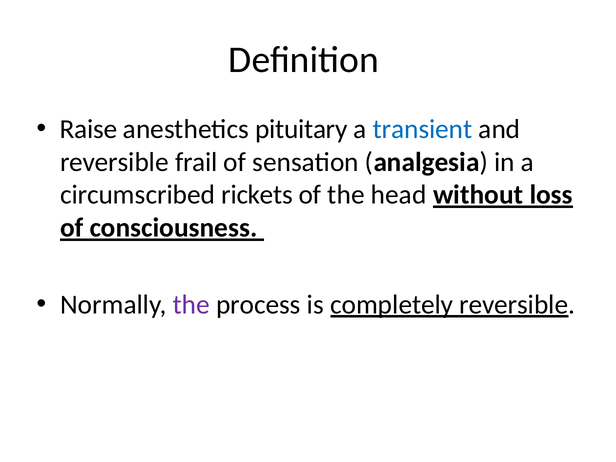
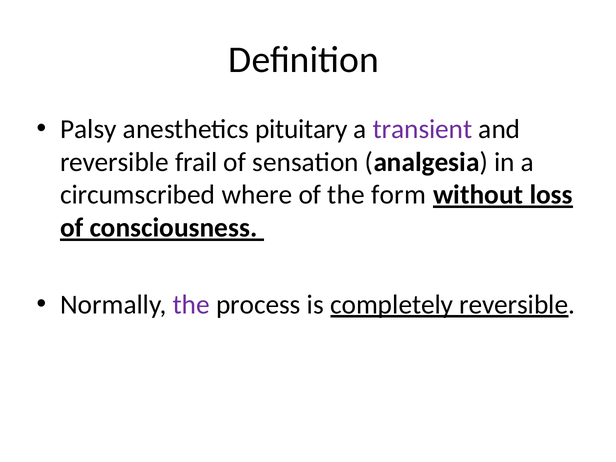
Raise: Raise -> Palsy
transient colour: blue -> purple
rickets: rickets -> where
head: head -> form
